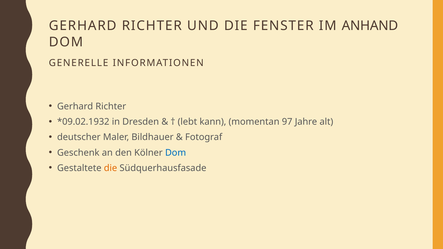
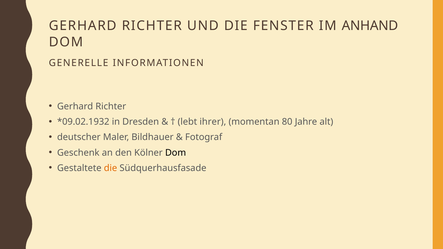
kann: kann -> ihrer
97: 97 -> 80
Dom at (176, 153) colour: blue -> black
